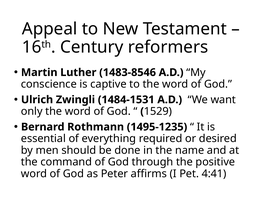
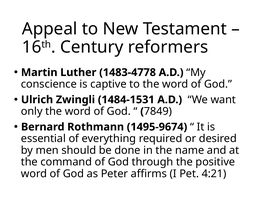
1483-8546: 1483-8546 -> 1483-4778
1529: 1529 -> 7849
1495-1235: 1495-1235 -> 1495-9674
4:41: 4:41 -> 4:21
